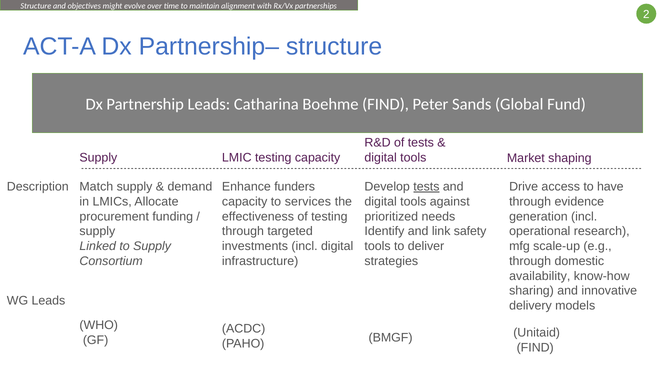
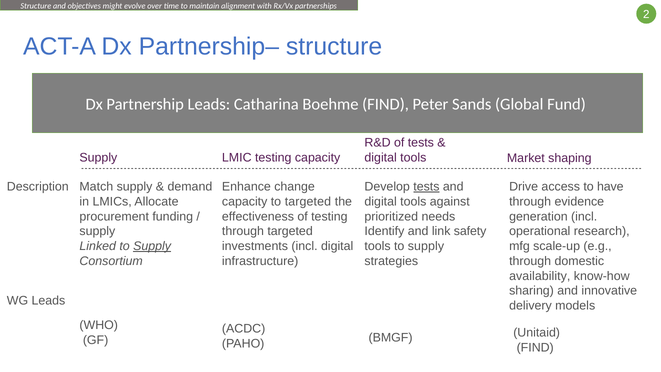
funders: funders -> change
to services: services -> targeted
Supply at (152, 246) underline: none -> present
tools to deliver: deliver -> supply
